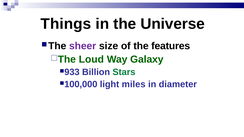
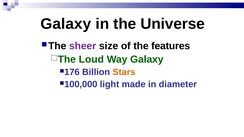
Things at (66, 24): Things -> Galaxy
933: 933 -> 176
Stars colour: green -> orange
miles: miles -> made
